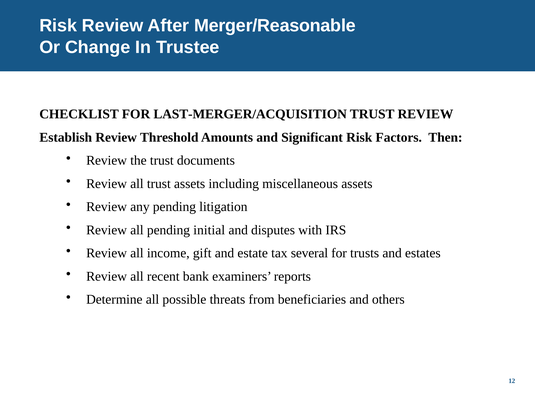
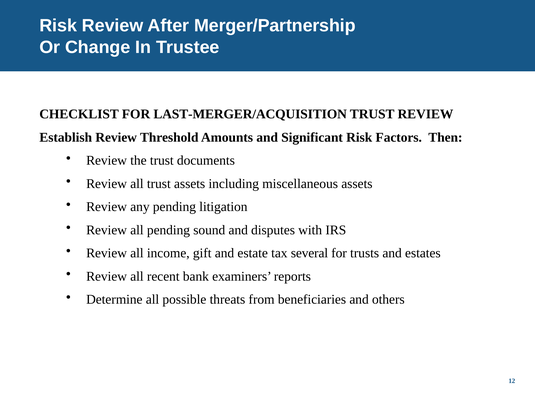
Merger/Reasonable: Merger/Reasonable -> Merger/Partnership
initial: initial -> sound
